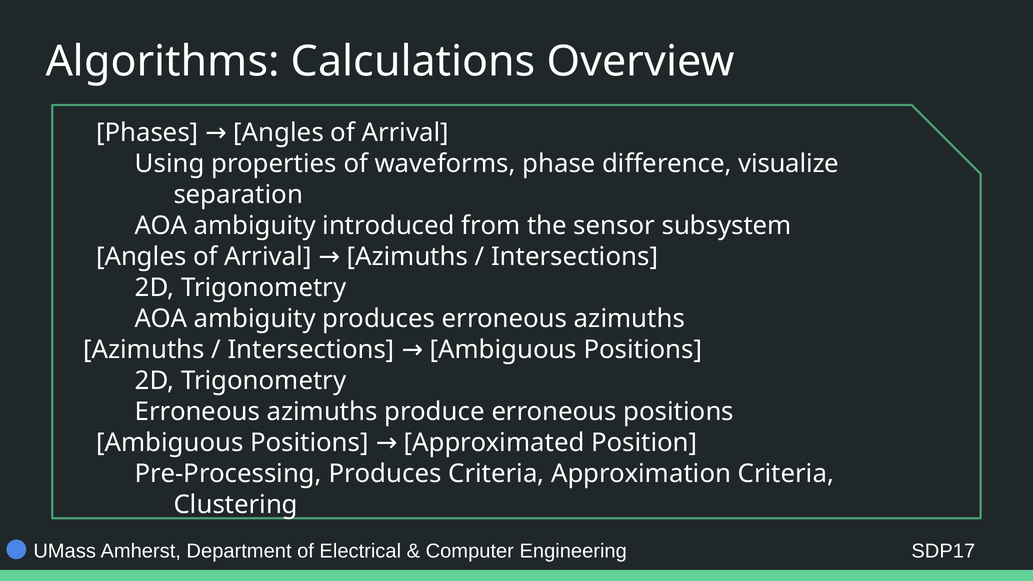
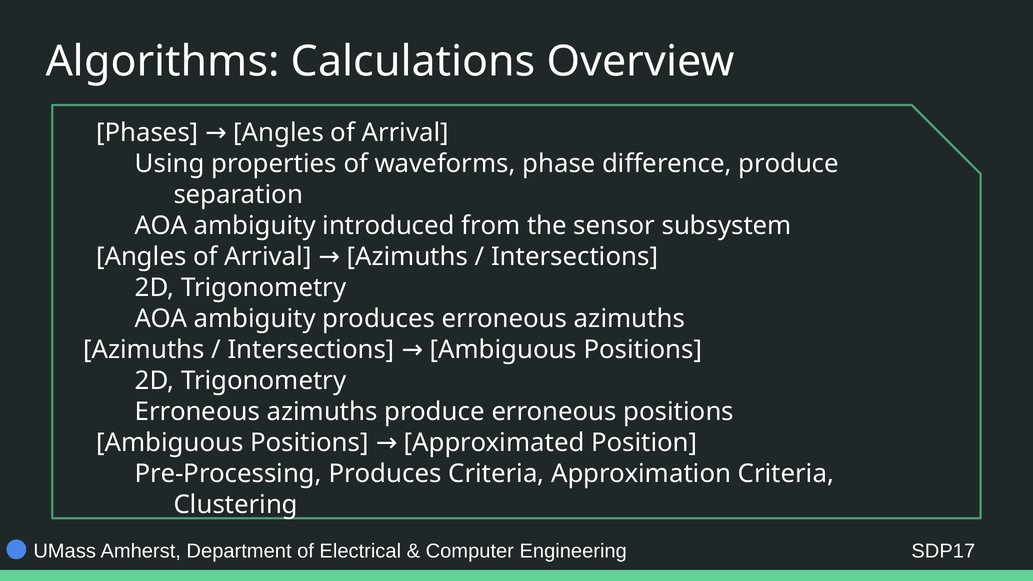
difference visualize: visualize -> produce
